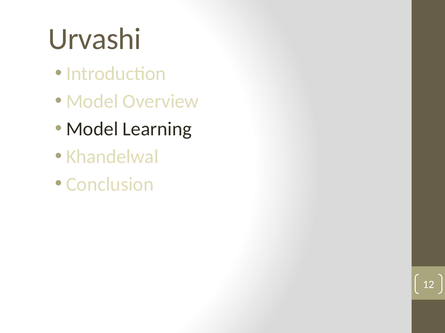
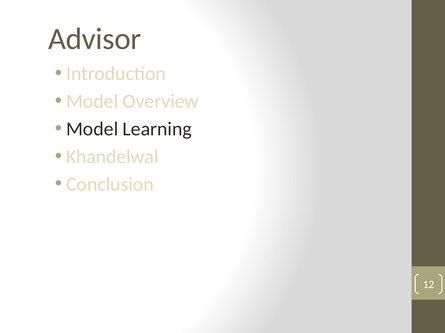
Urvashi: Urvashi -> Advisor
